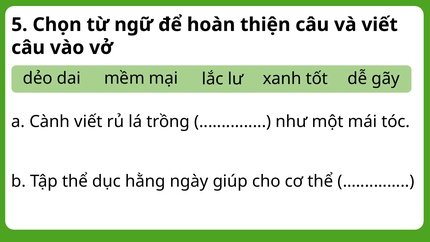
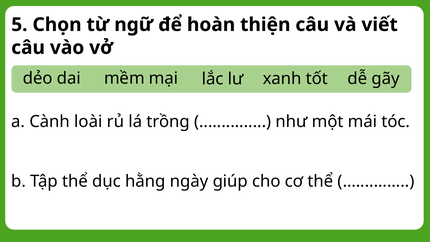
Cành viết: viết -> loài
